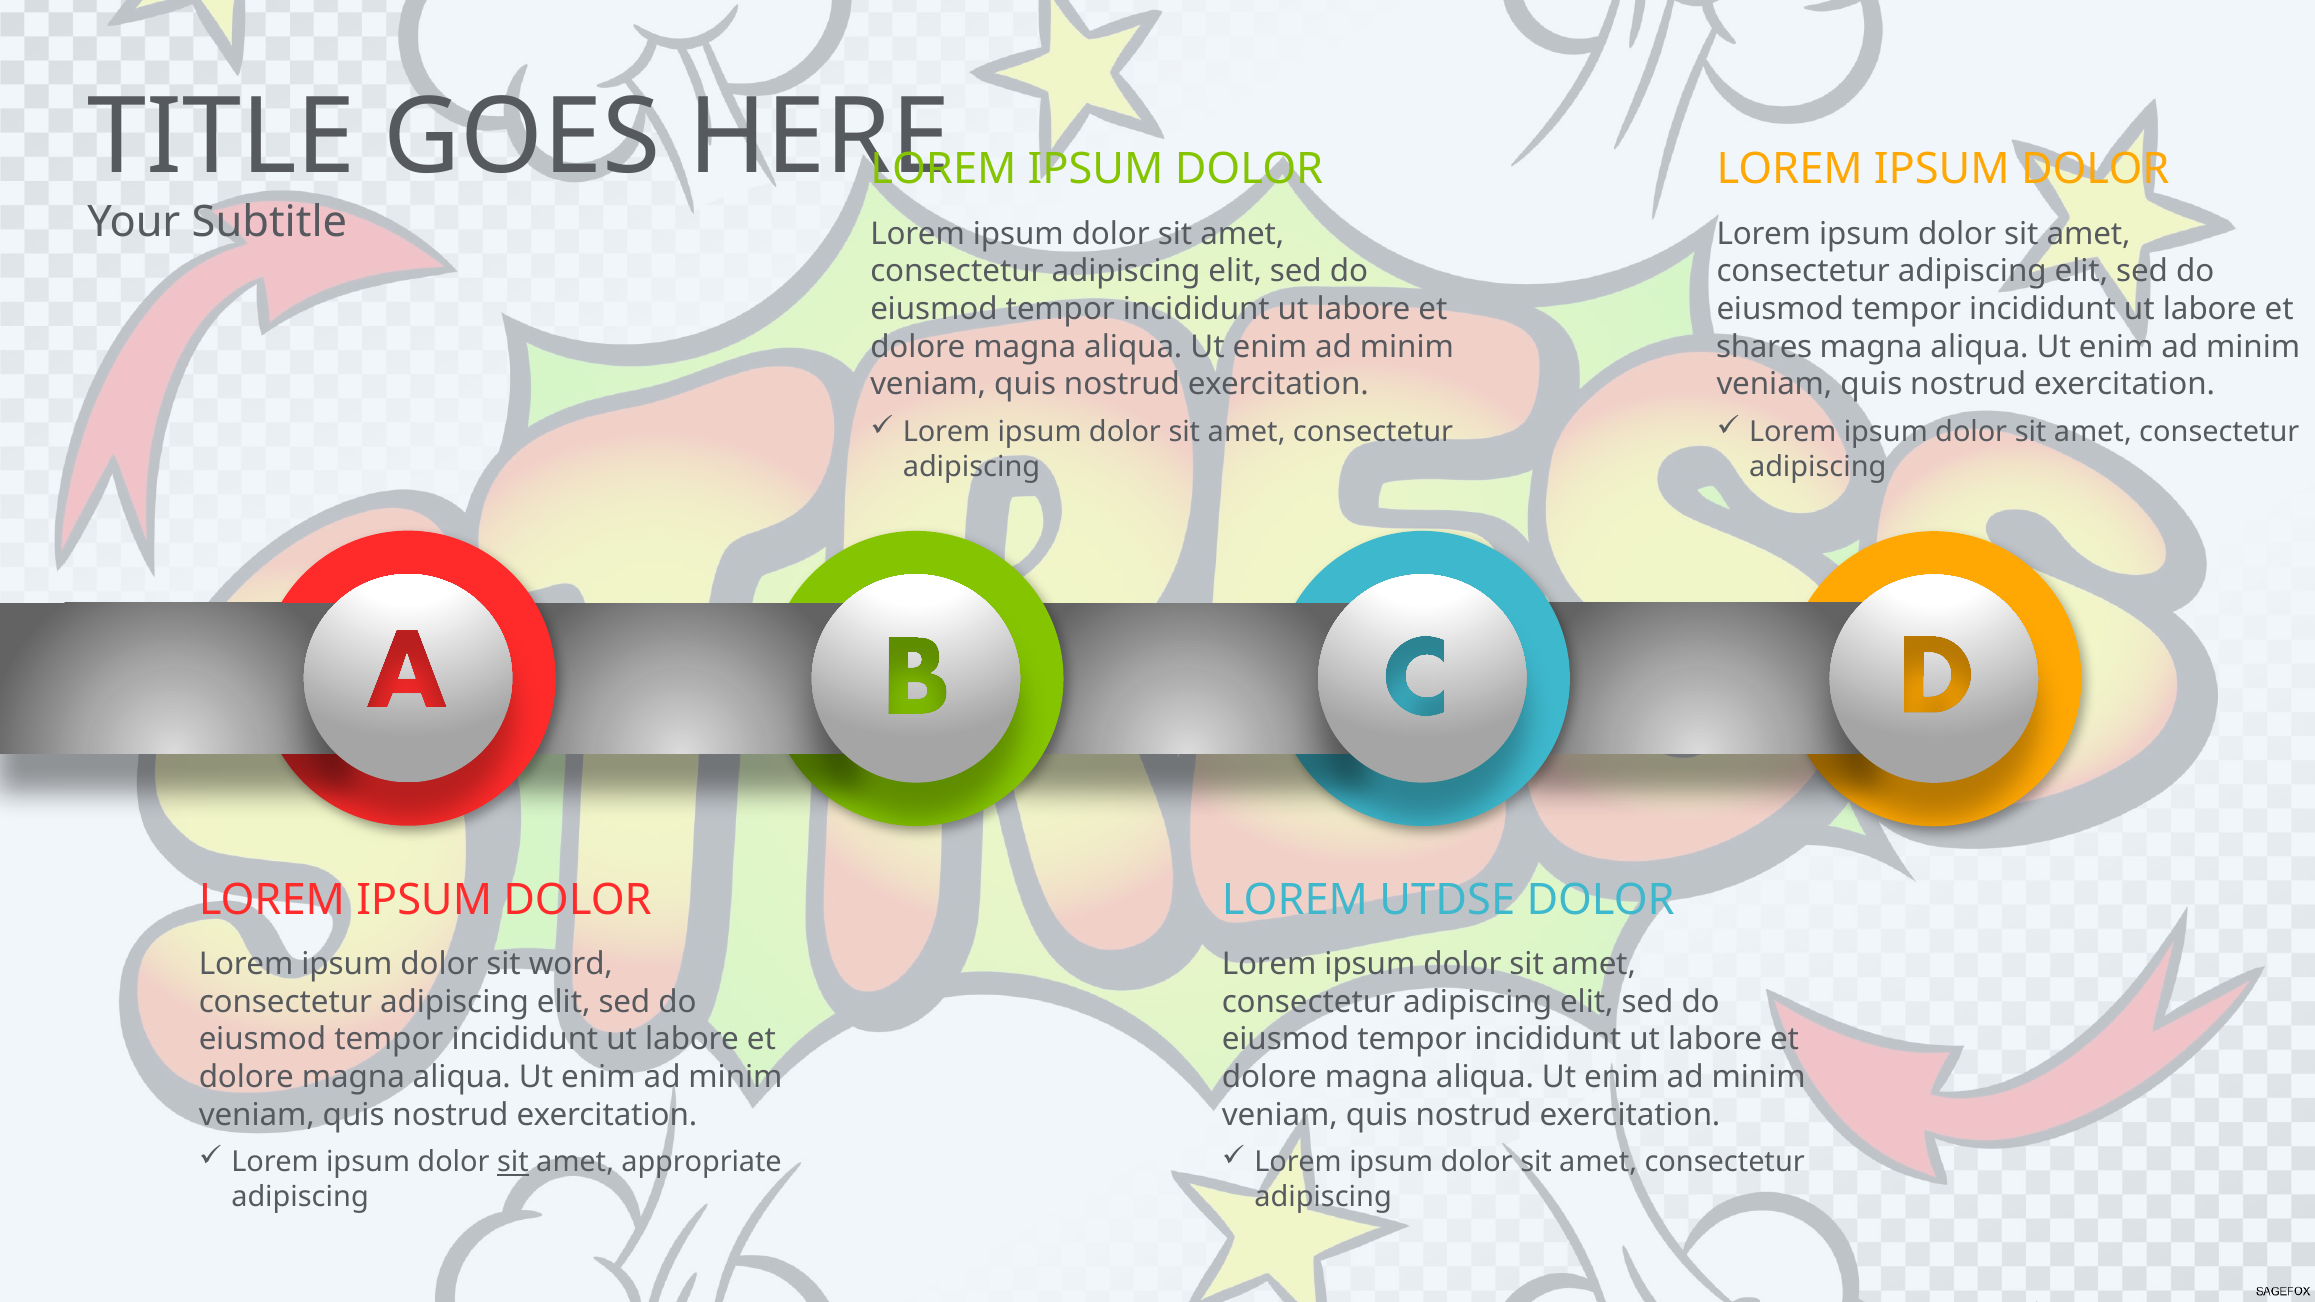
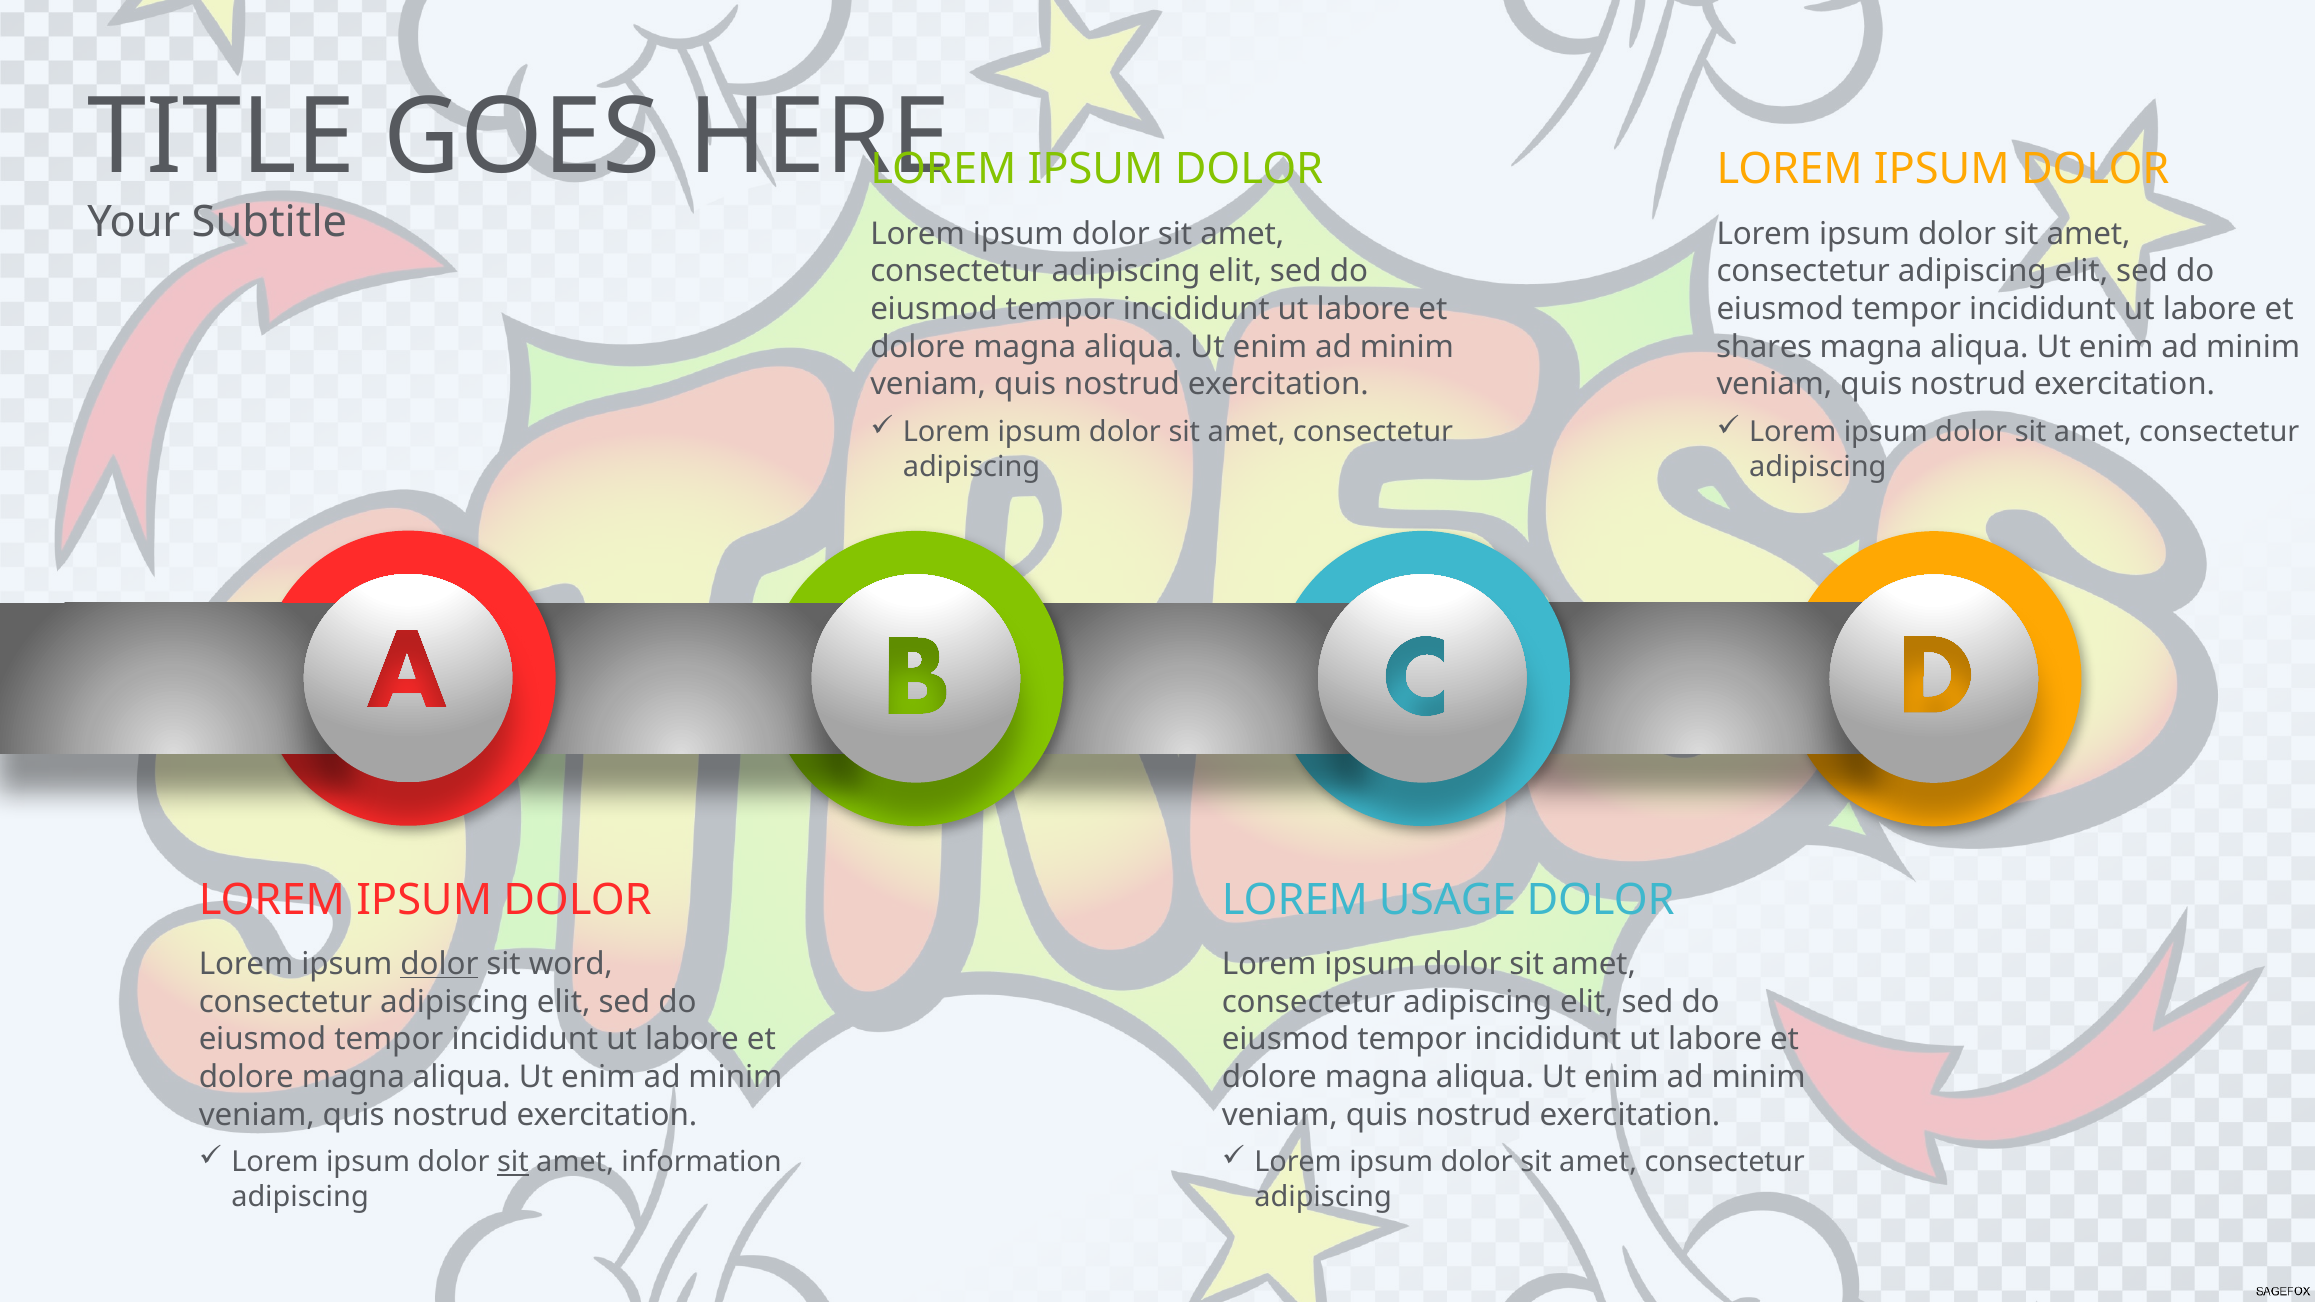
UTDSE: UTDSE -> USAGE
dolor at (439, 964) underline: none -> present
appropriate: appropriate -> information
